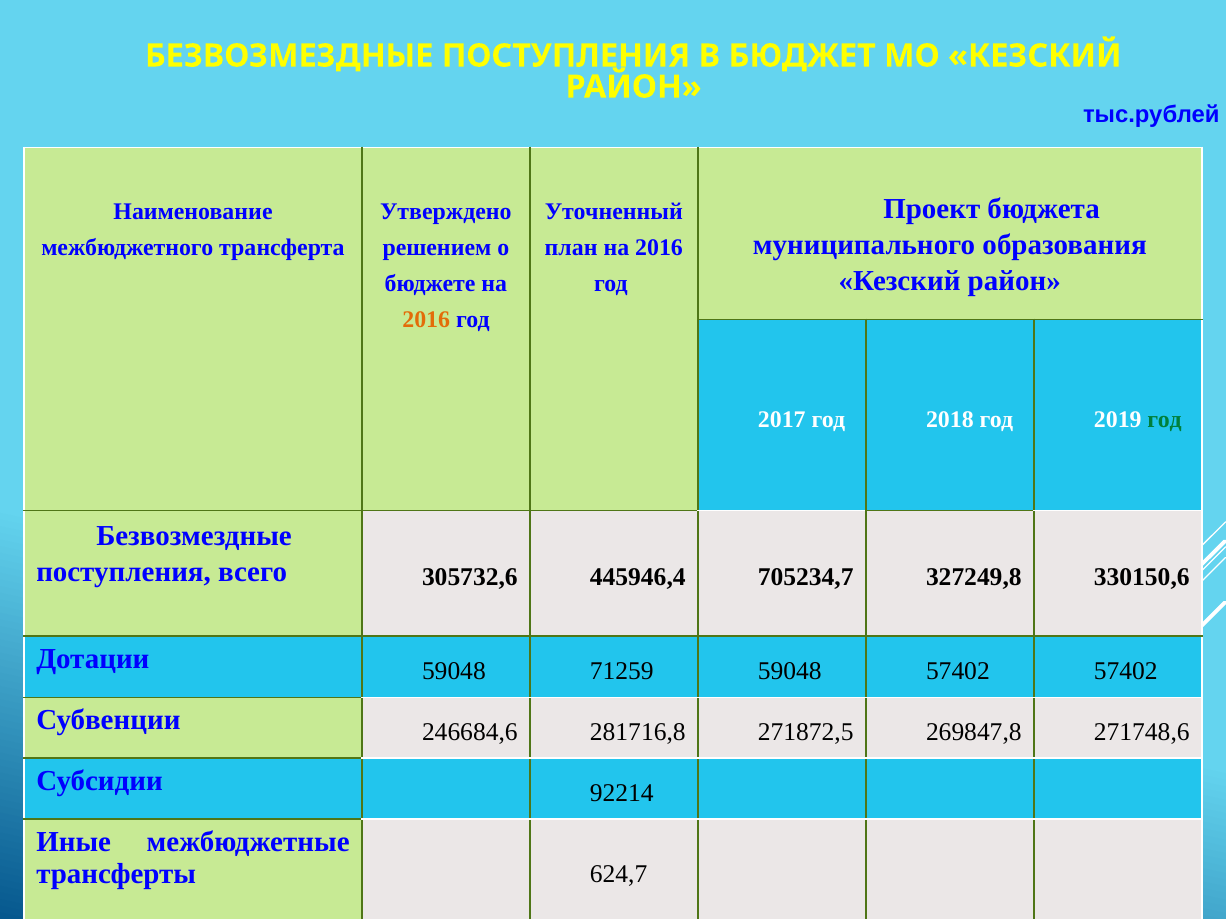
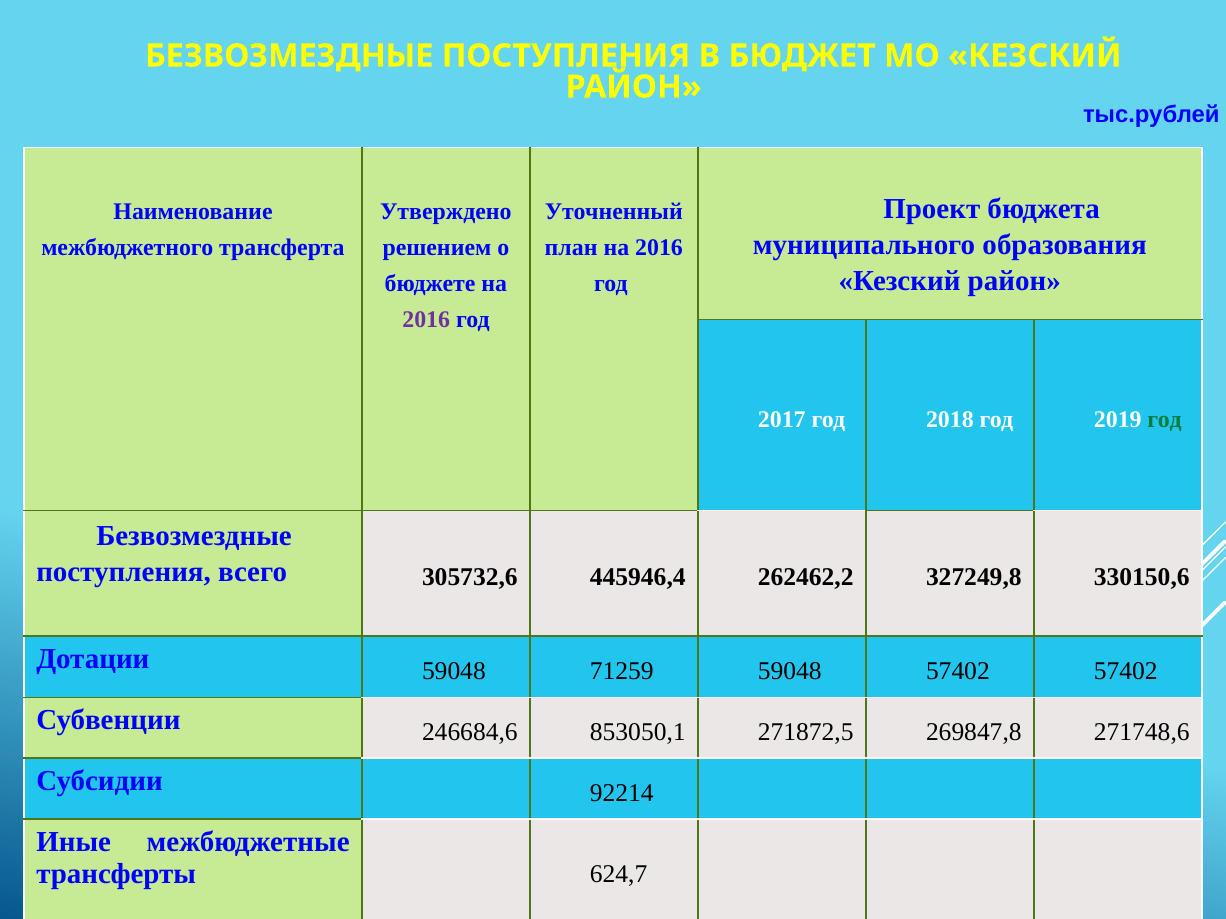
2016 at (426, 319) colour: orange -> purple
705234,7: 705234,7 -> 262462,2
281716,8: 281716,8 -> 853050,1
